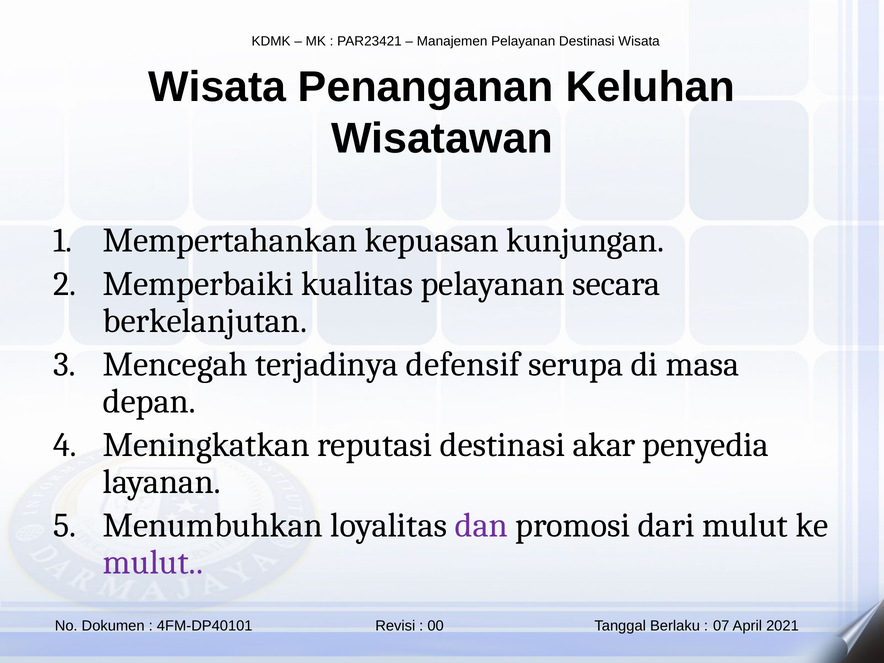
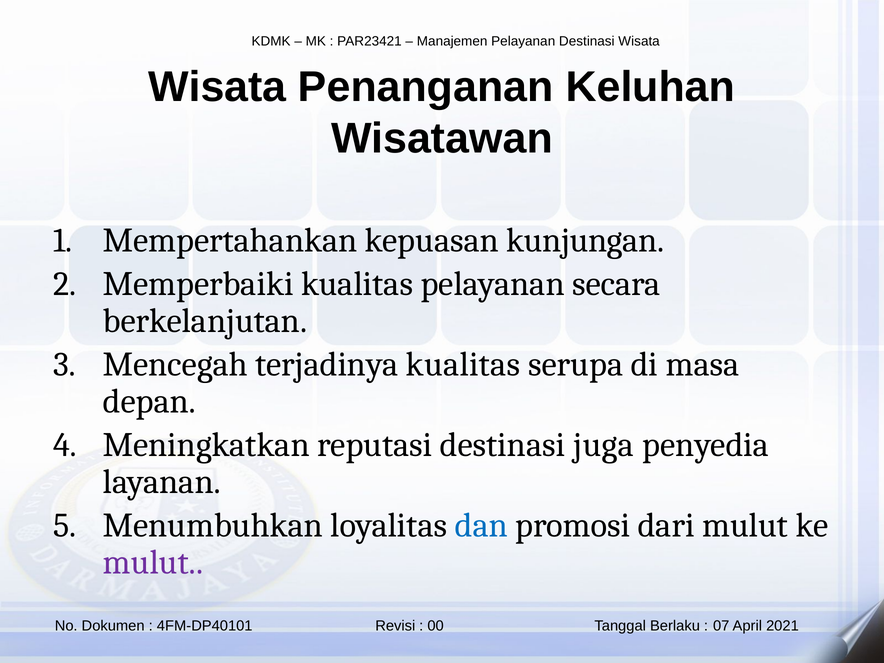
terjadinya defensif: defensif -> kualitas
akar: akar -> juga
dan colour: purple -> blue
